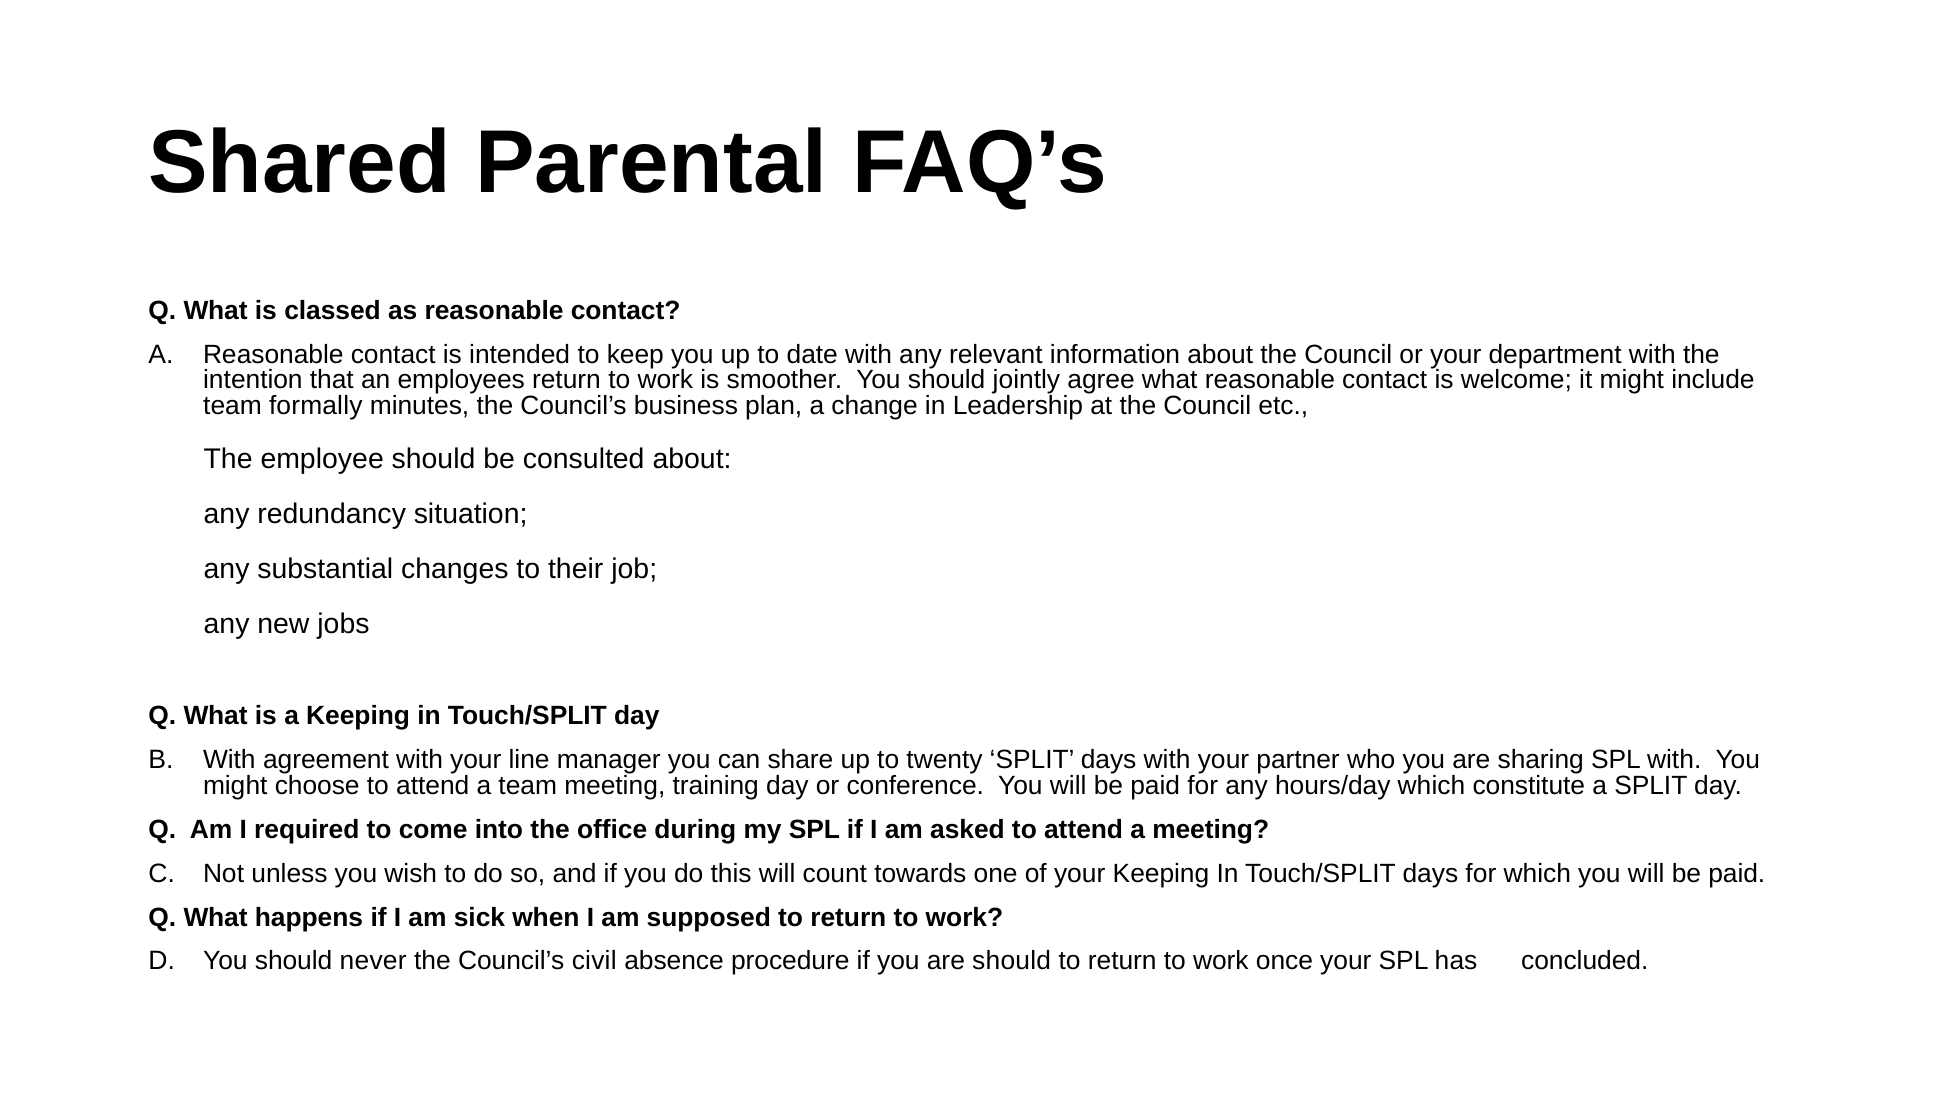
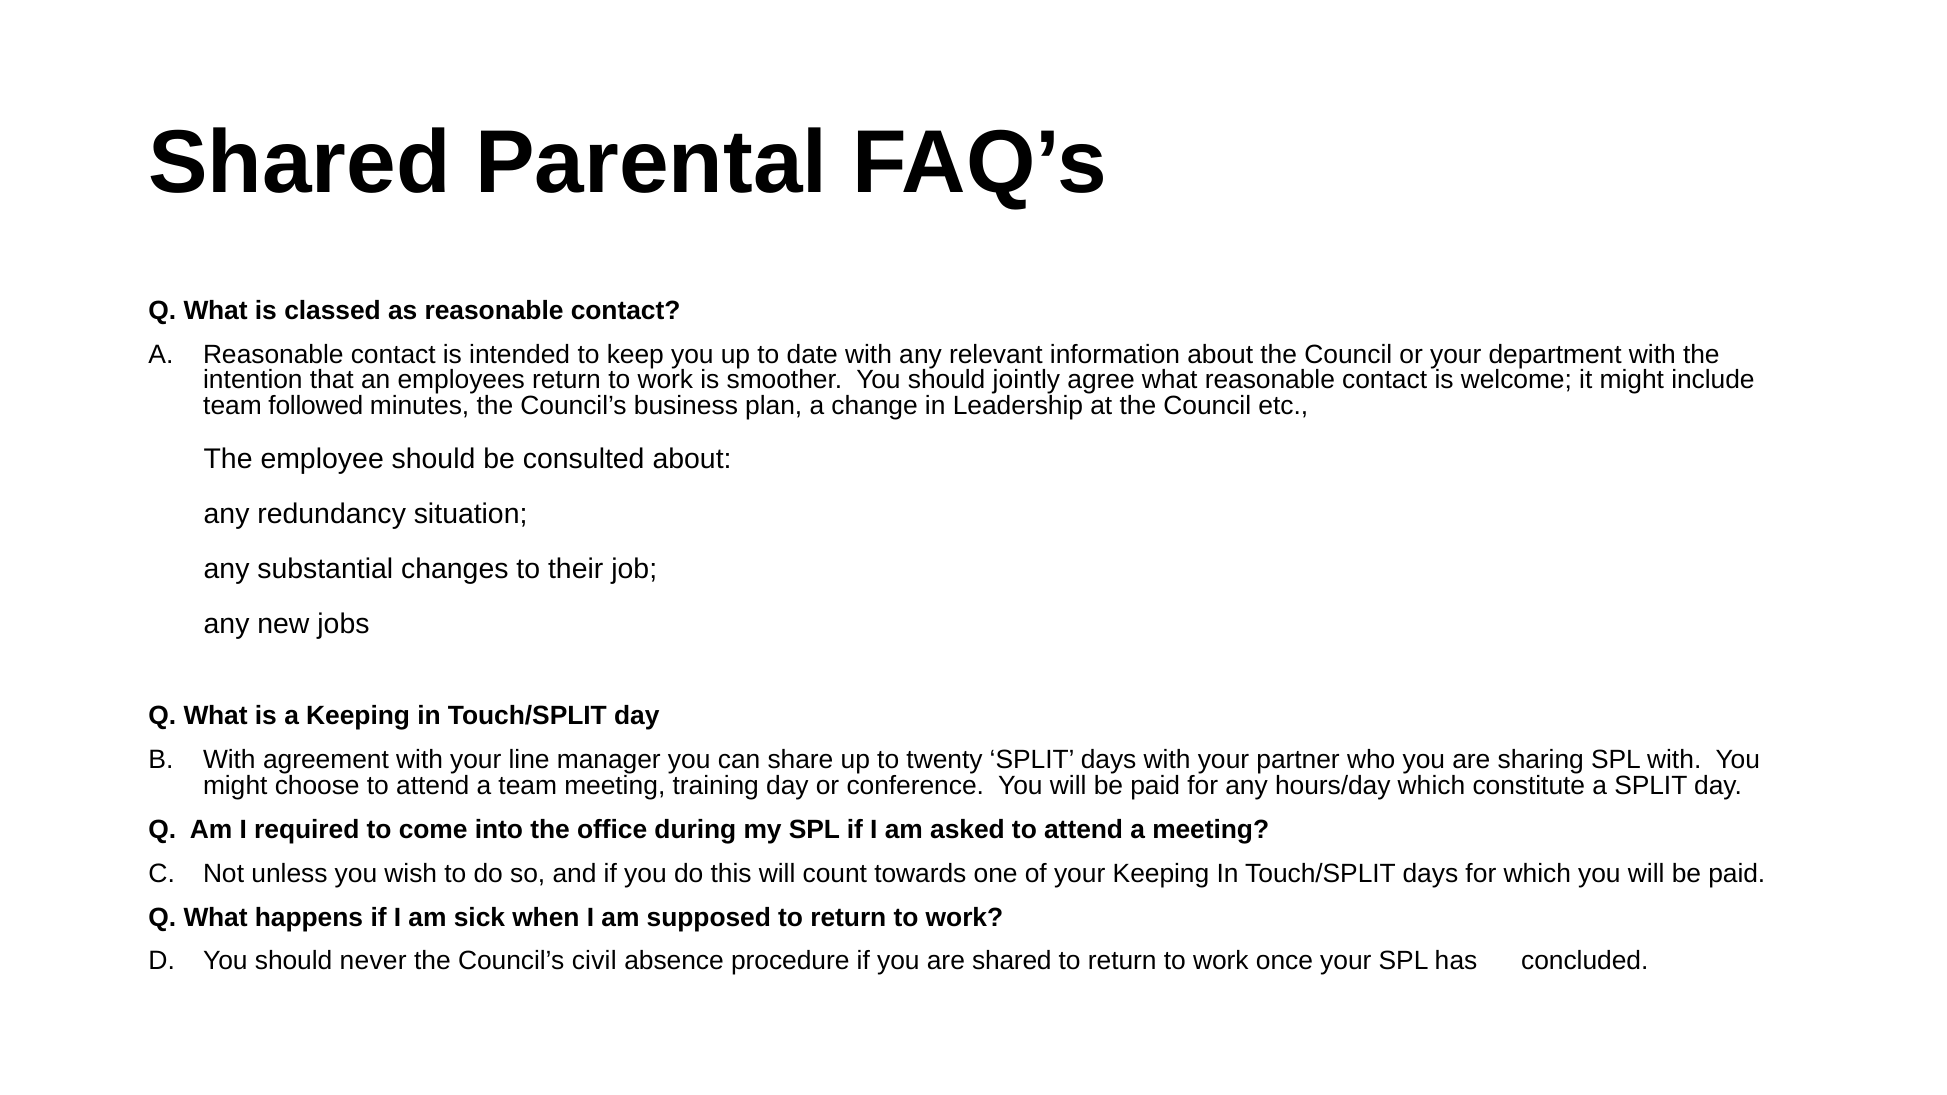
formally: formally -> followed
are should: should -> shared
